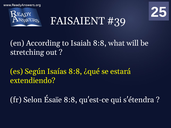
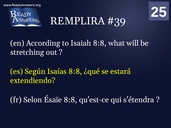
FAISAIENT: FAISAIENT -> REMPLIRA
